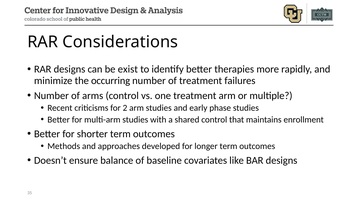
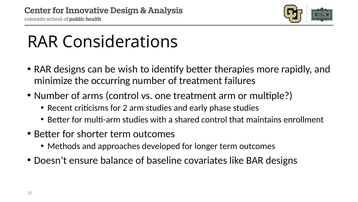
exist: exist -> wish
